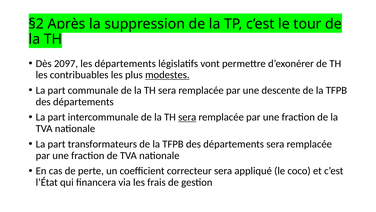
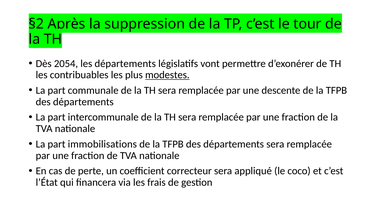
2097: 2097 -> 2054
sera at (187, 117) underline: present -> none
transformateurs: transformateurs -> immobilisations
